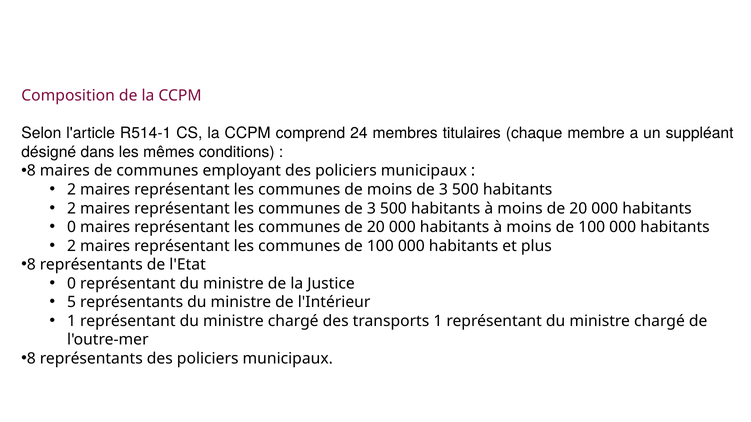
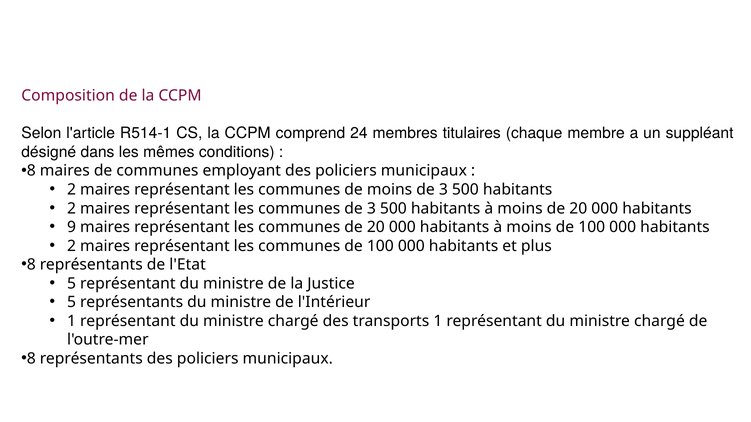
0 at (72, 227): 0 -> 9
0 at (72, 284): 0 -> 5
